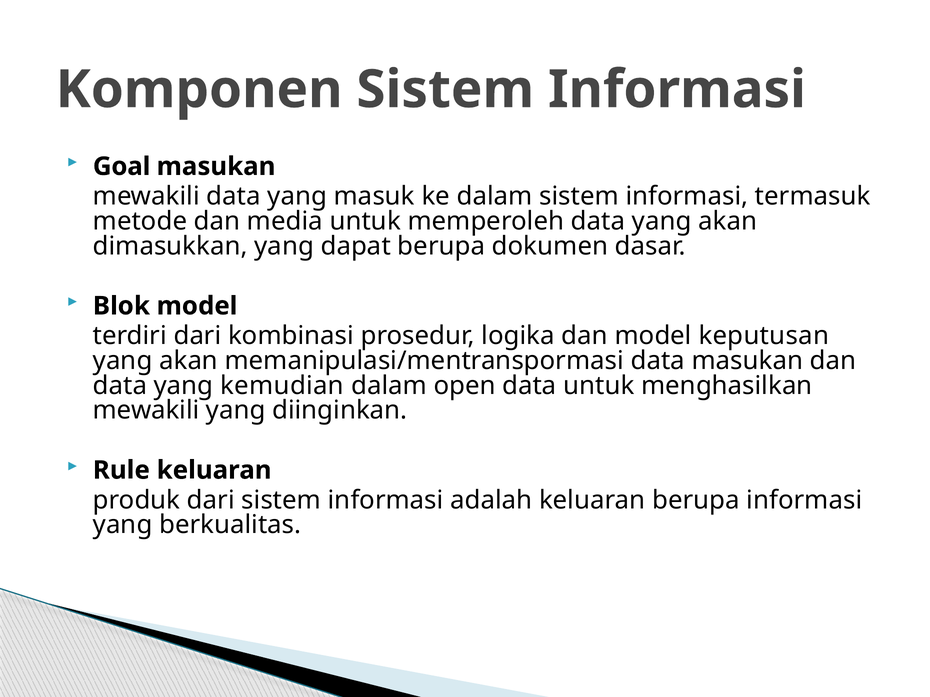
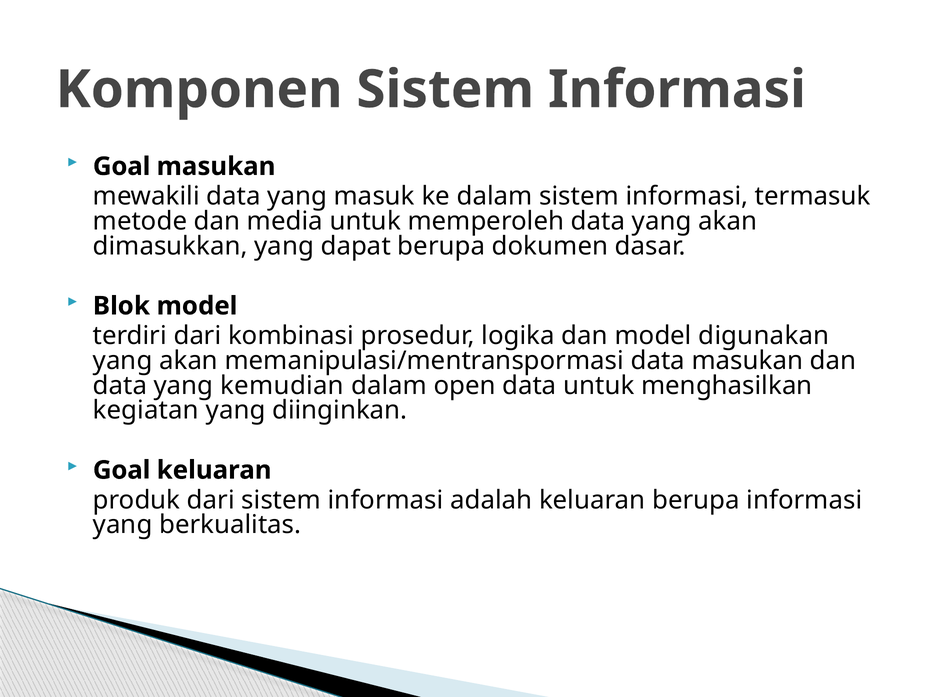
keputusan: keputusan -> digunakan
mewakili at (146, 411): mewakili -> kegiatan
Rule at (121, 471): Rule -> Goal
